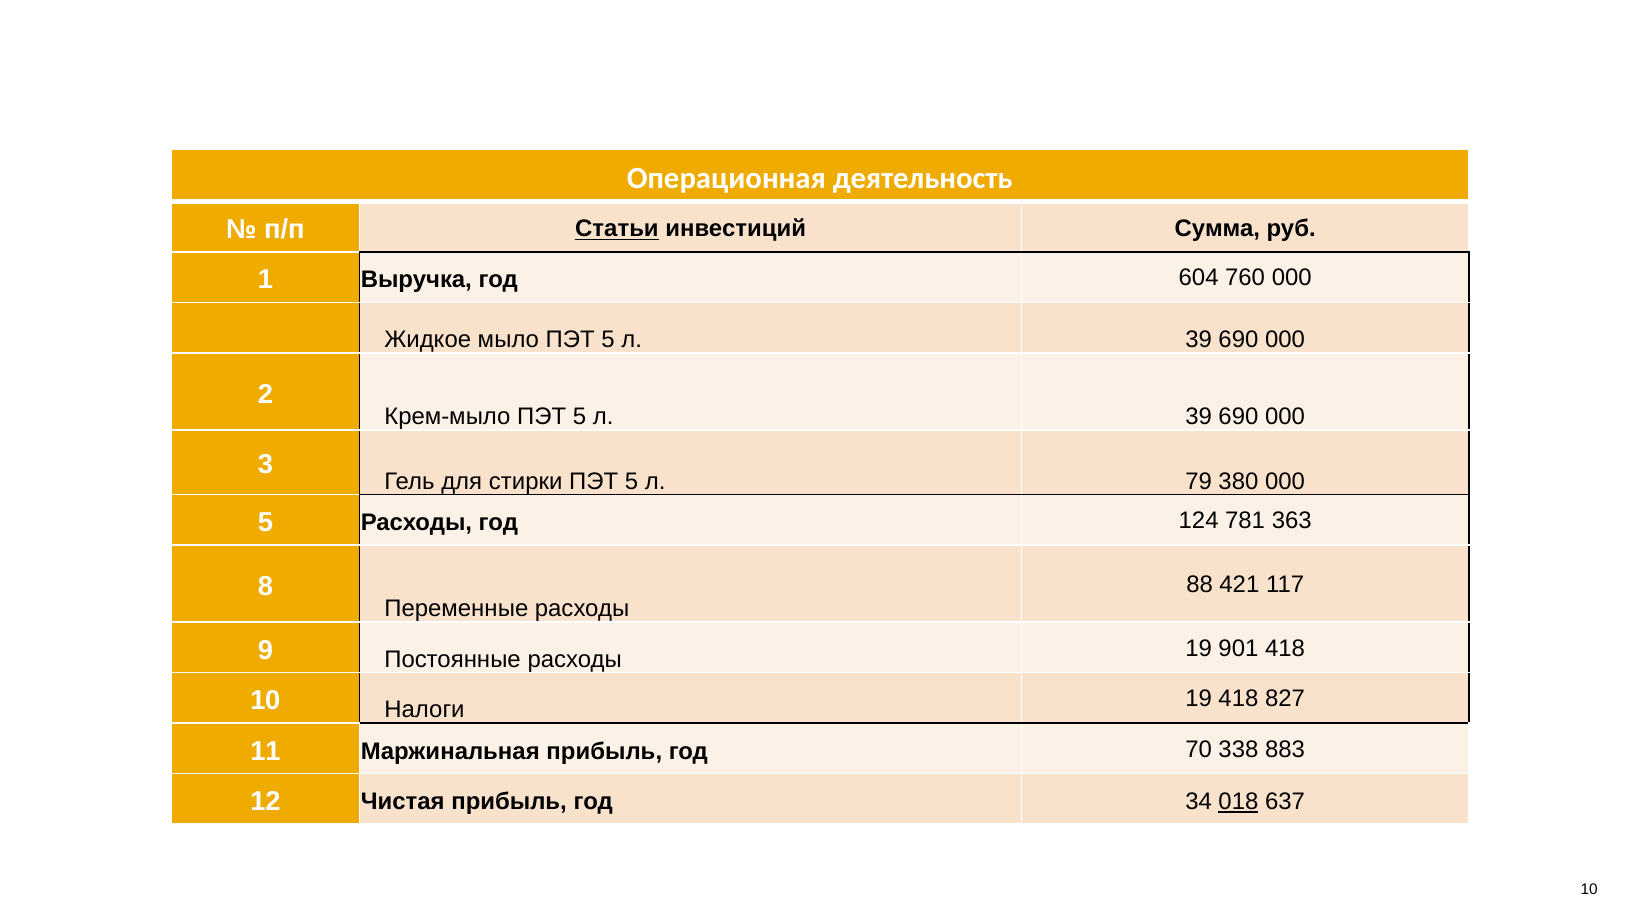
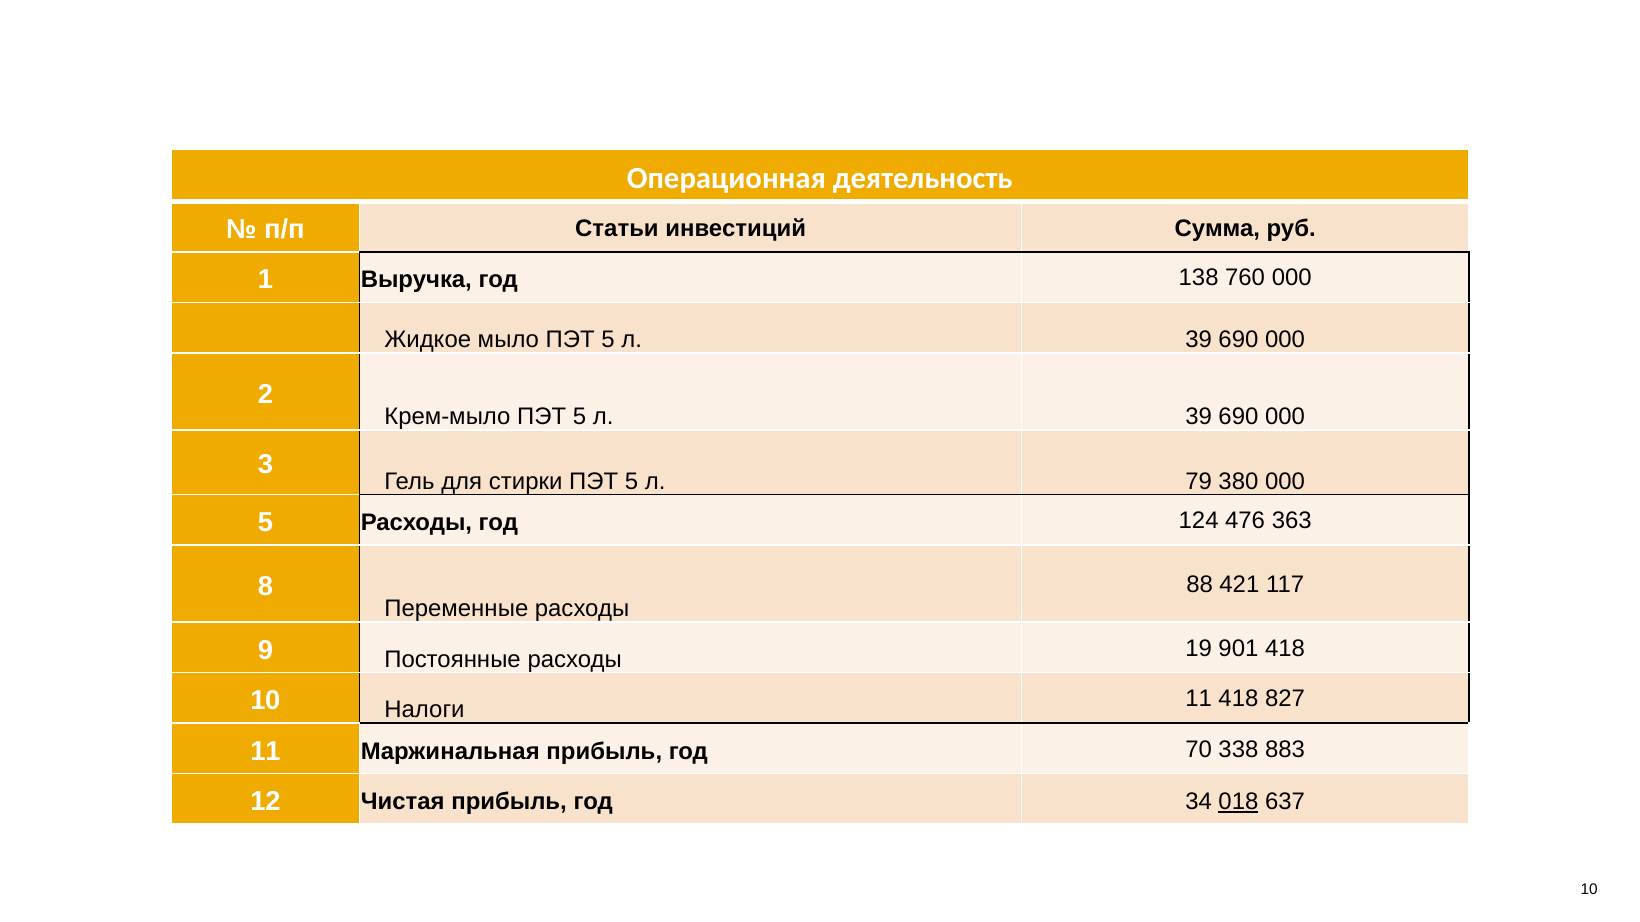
Статьи underline: present -> none
604: 604 -> 138
781: 781 -> 476
Налоги 19: 19 -> 11
